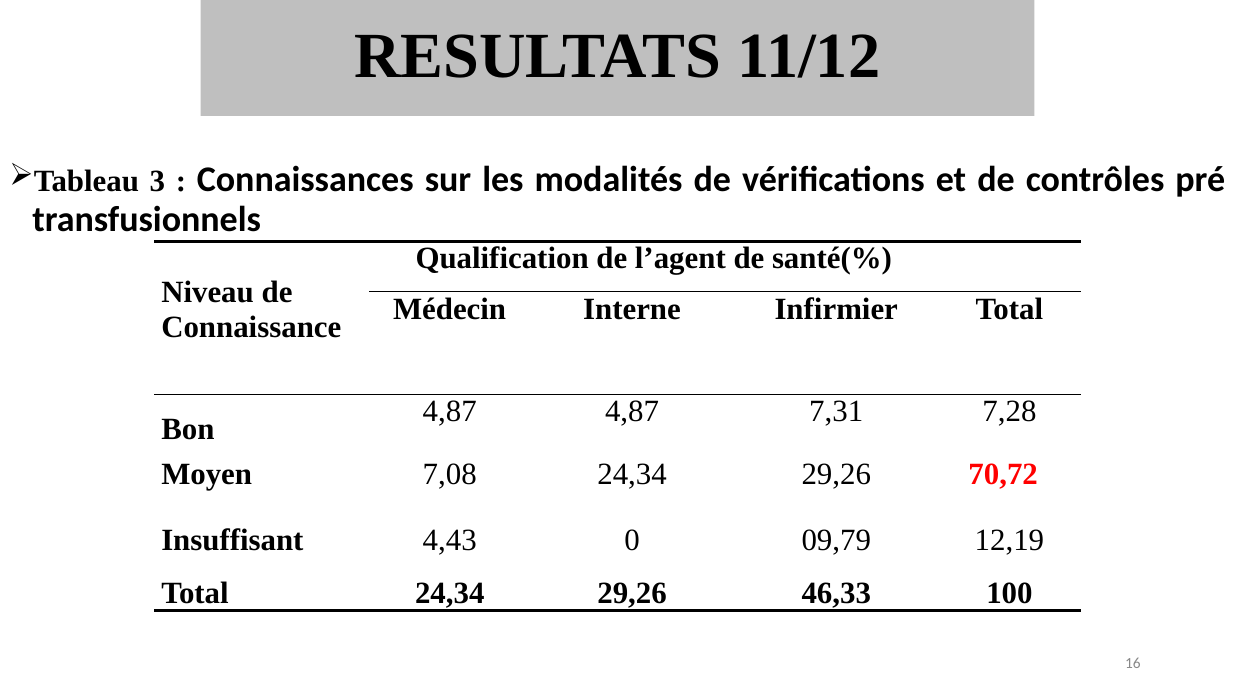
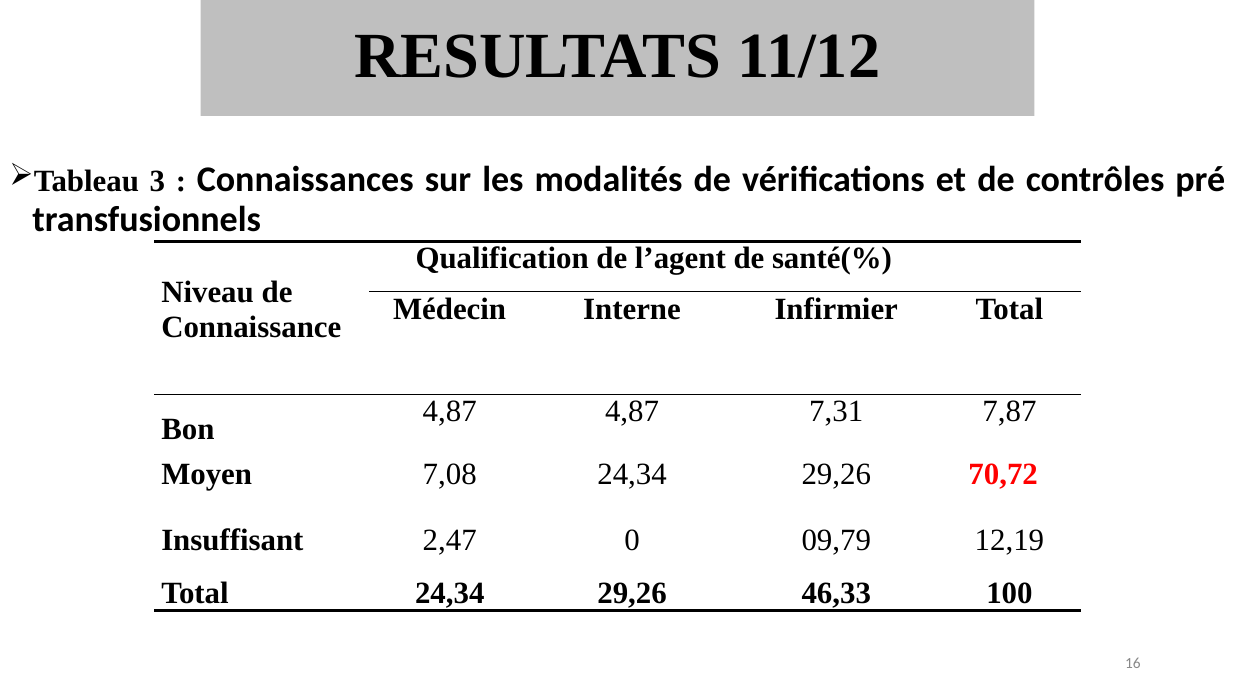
7,28: 7,28 -> 7,87
4,43: 4,43 -> 2,47
